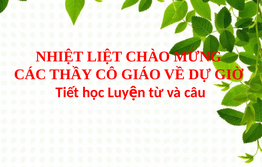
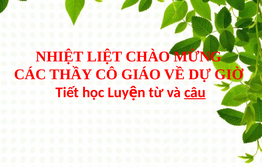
câu underline: none -> present
